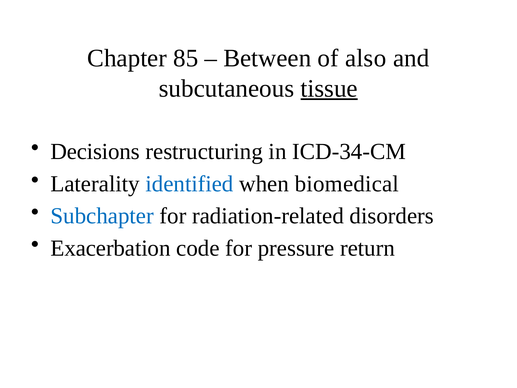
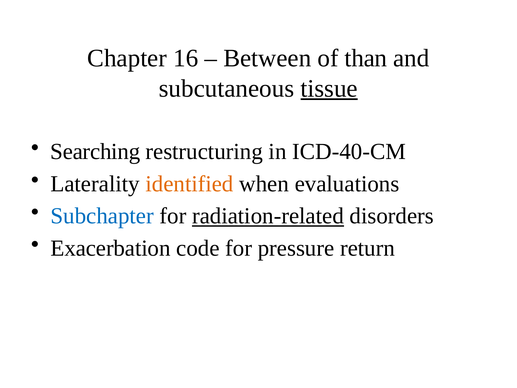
85: 85 -> 16
also: also -> than
Decisions: Decisions -> Searching
ICD-34-CM: ICD-34-CM -> ICD-40-CM
identified colour: blue -> orange
biomedical: biomedical -> evaluations
radiation-related underline: none -> present
